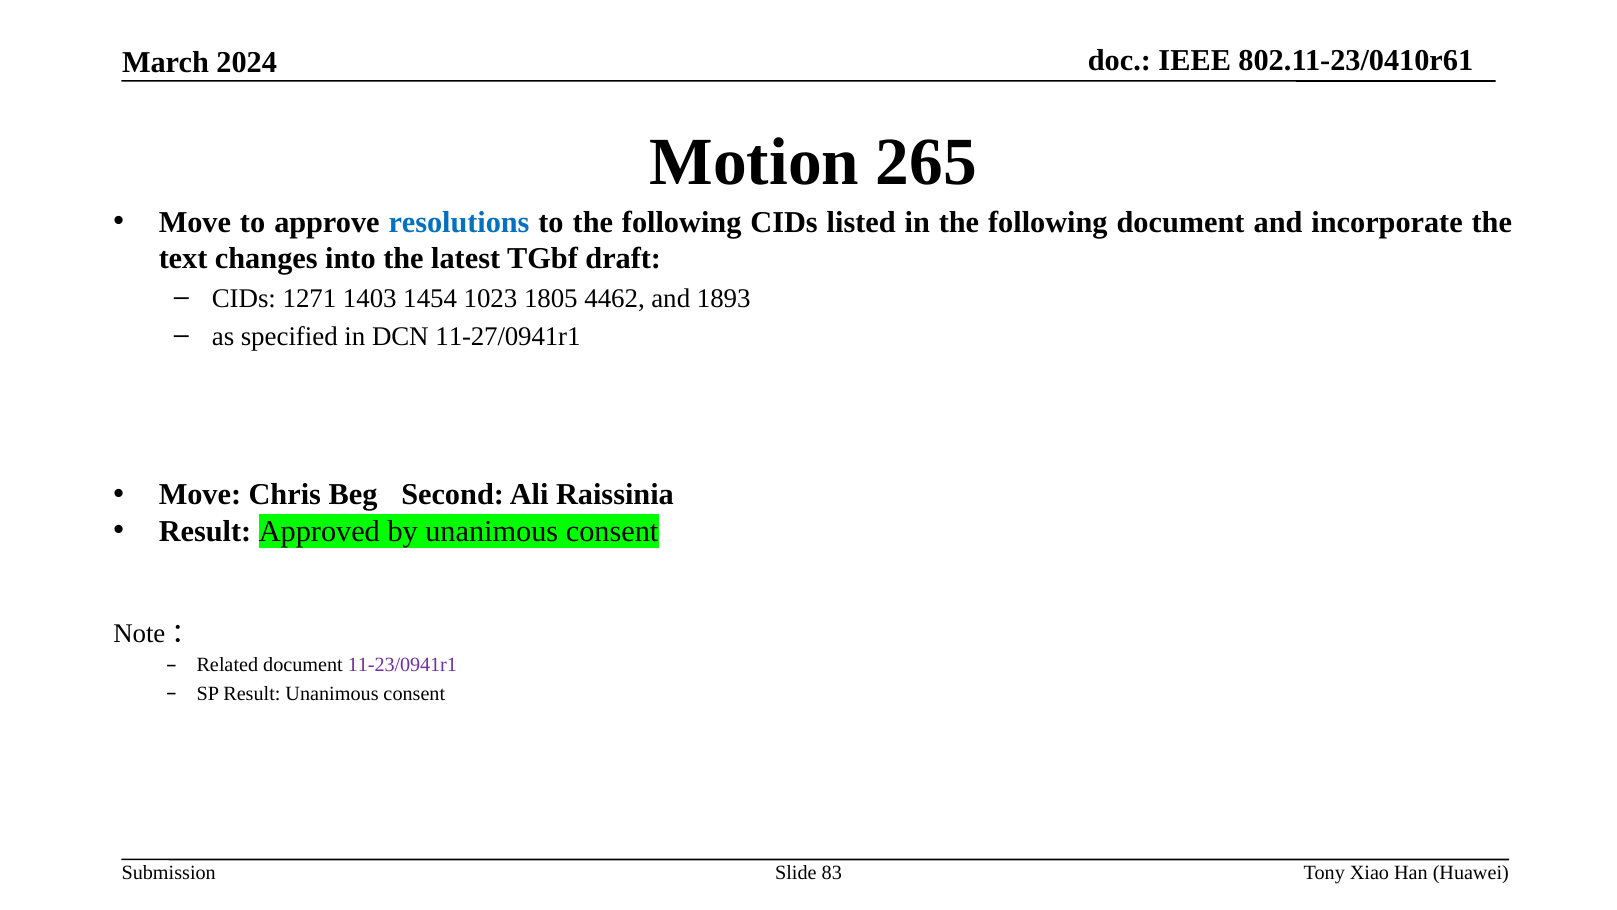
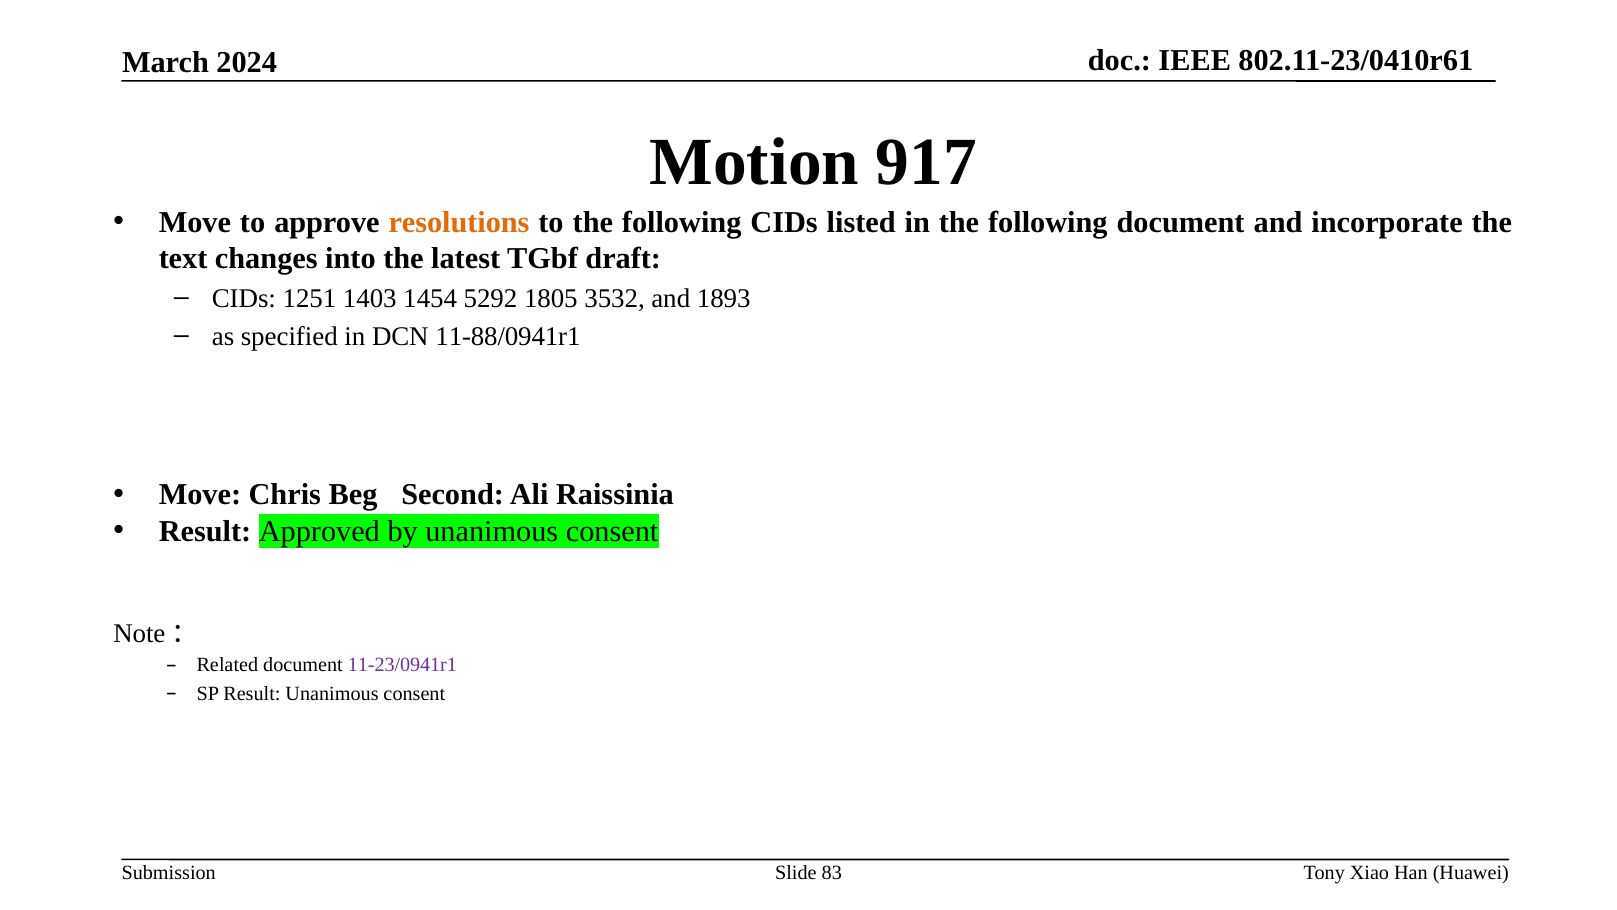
265: 265 -> 917
resolutions colour: blue -> orange
1271: 1271 -> 1251
1023: 1023 -> 5292
4462: 4462 -> 3532
11-27/0941r1: 11-27/0941r1 -> 11-88/0941r1
